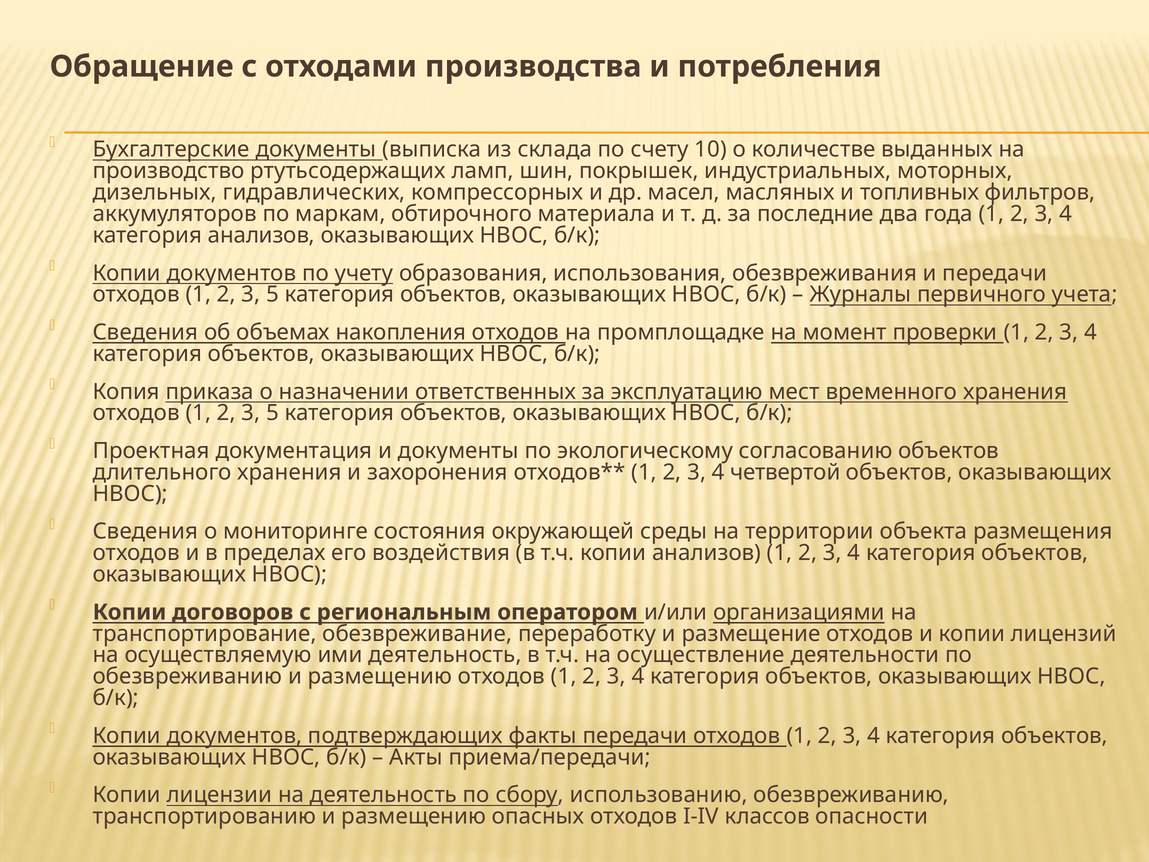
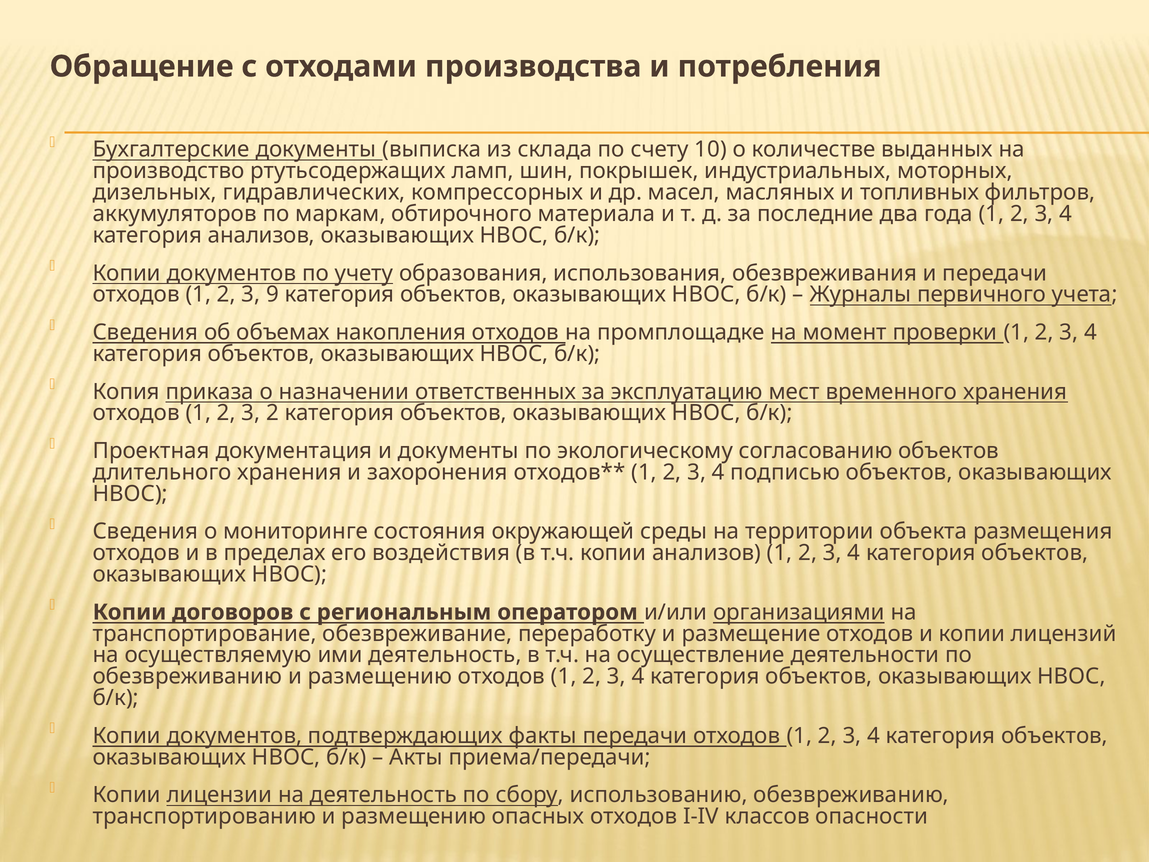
5 at (272, 295): 5 -> 9
5 at (272, 413): 5 -> 2
четвертой: четвертой -> подписью
